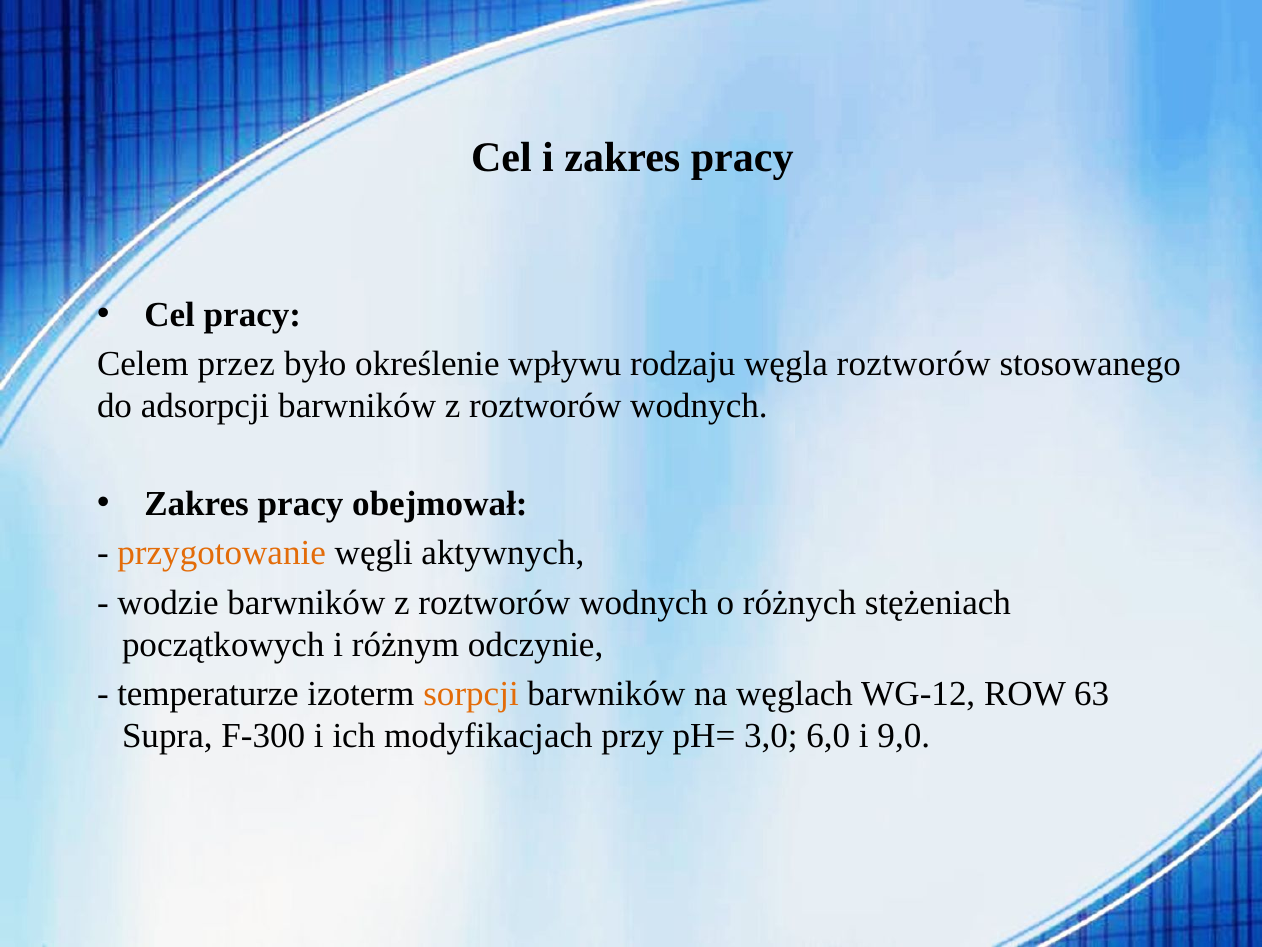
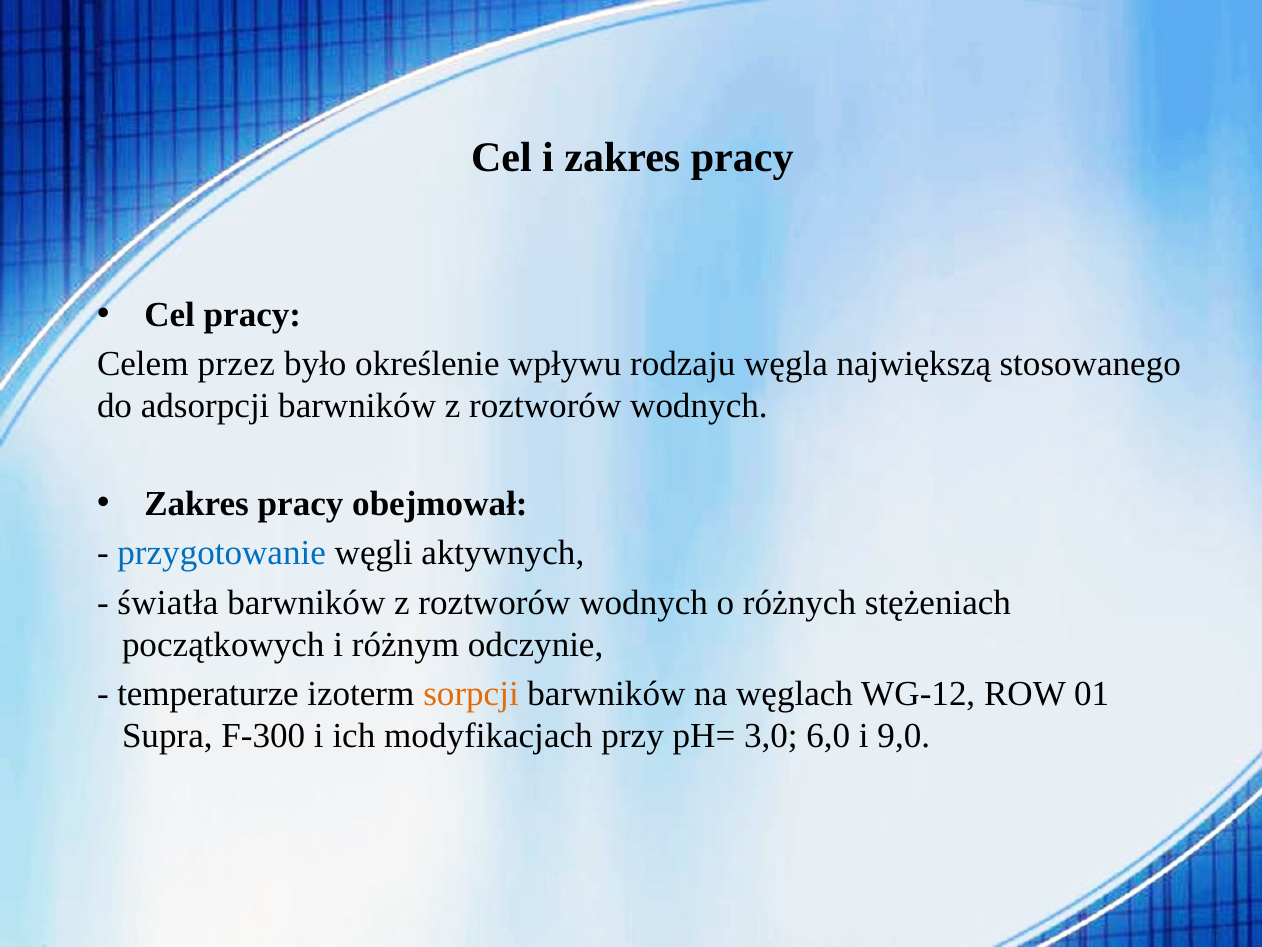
węgla roztworów: roztworów -> największą
przygotowanie colour: orange -> blue
wodzie: wodzie -> światła
63: 63 -> 01
